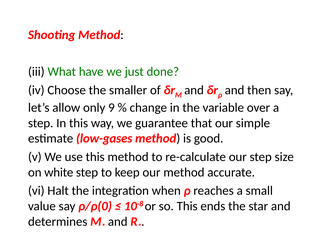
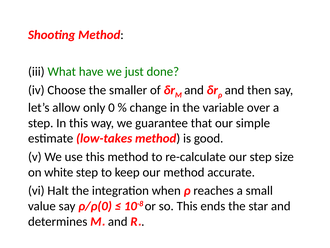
9: 9 -> 0
low-gases: low-gases -> low-takes
